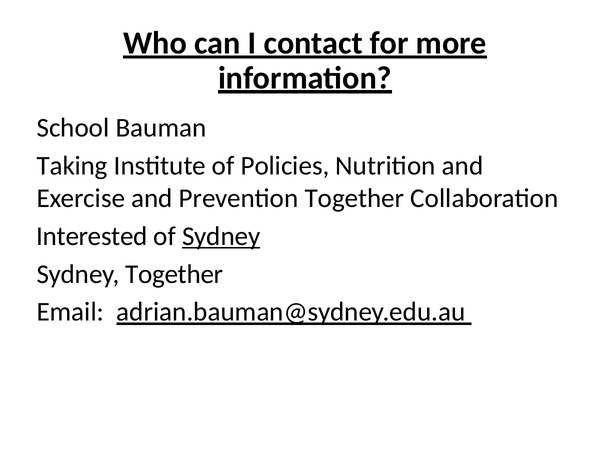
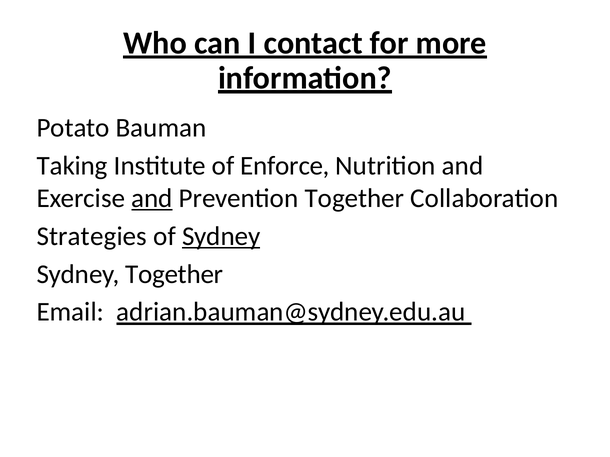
School: School -> Potato
Policies: Policies -> Enforce
and at (152, 198) underline: none -> present
Interested: Interested -> Strategies
